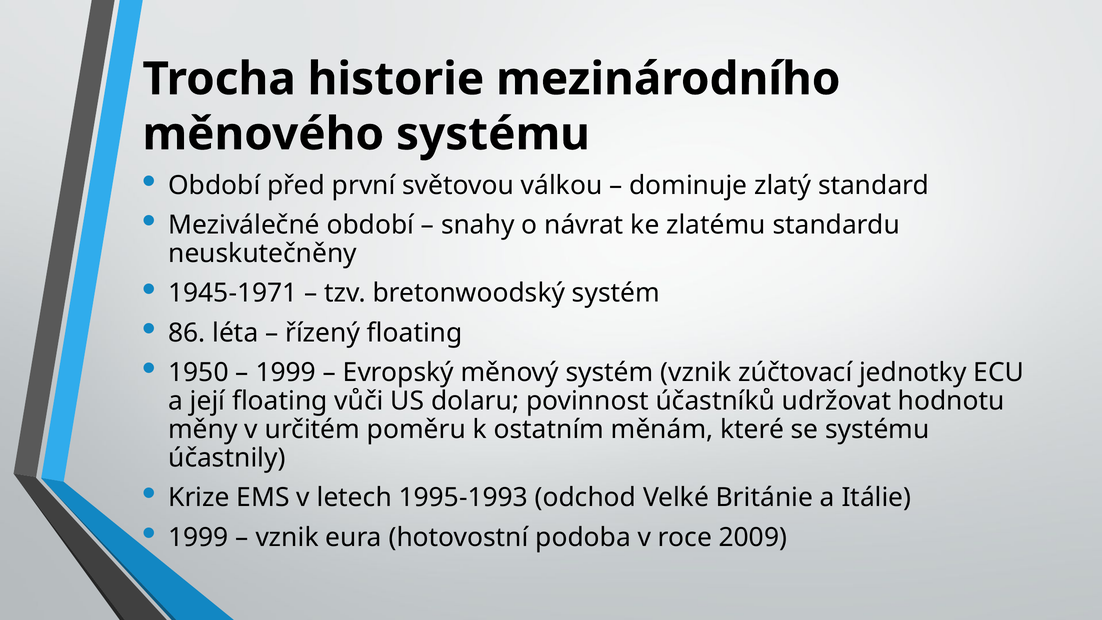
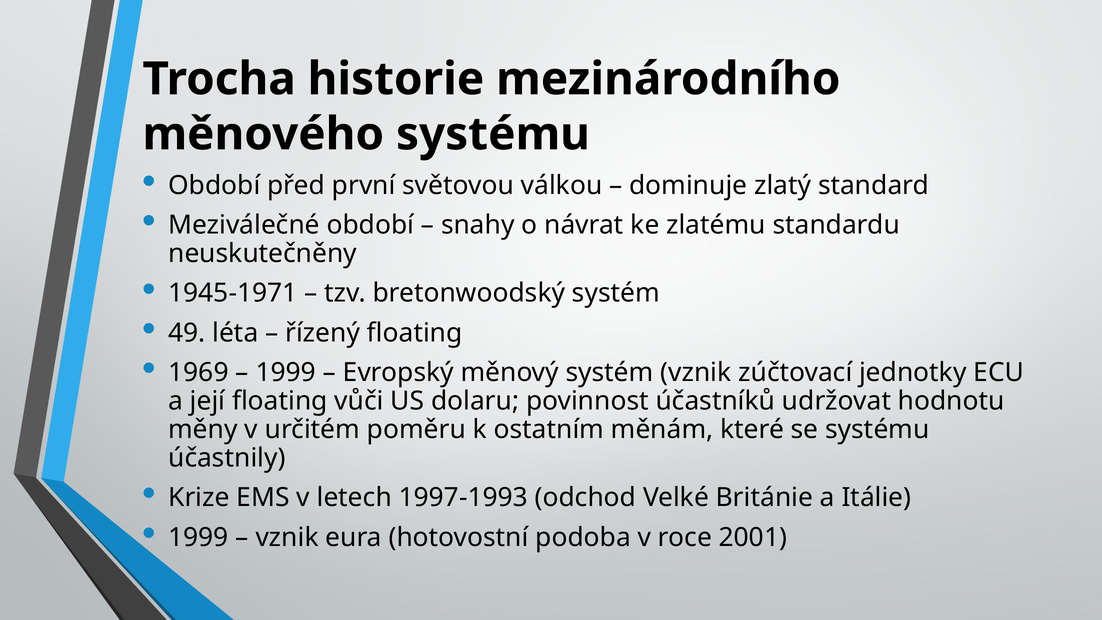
86: 86 -> 49
1950: 1950 -> 1969
1995-1993: 1995-1993 -> 1997-1993
2009: 2009 -> 2001
